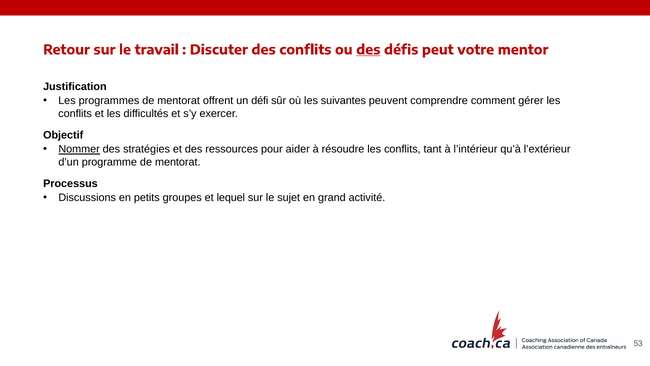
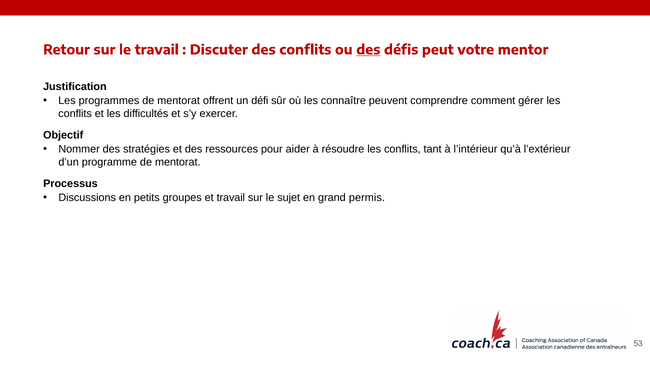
suivantes: suivantes -> connaître
Nommer underline: present -> none
et lequel: lequel -> travail
activité: activité -> permis
